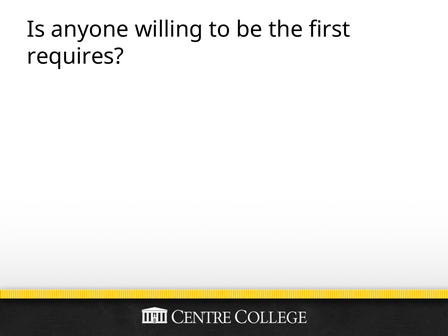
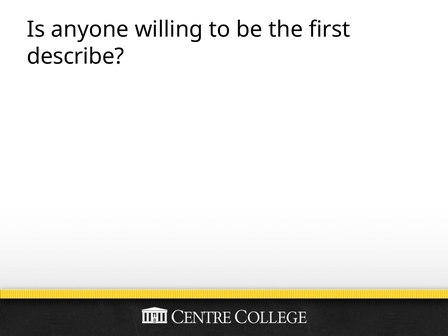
requires: requires -> describe
